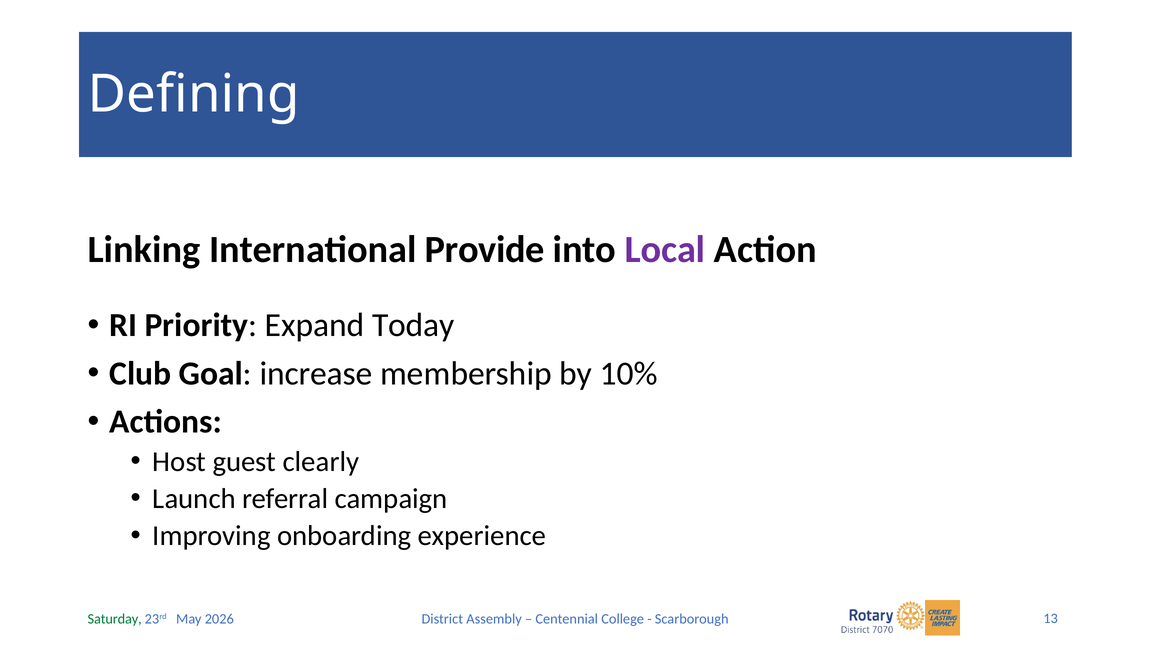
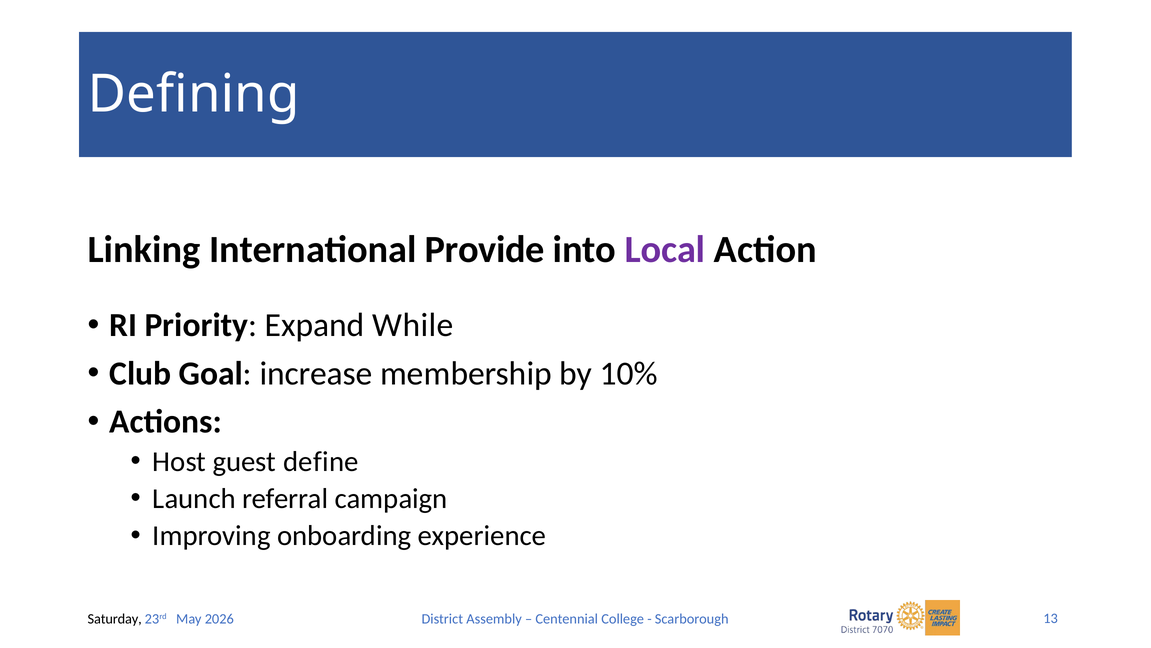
Today: Today -> While
clearly: clearly -> define
Saturday colour: green -> black
